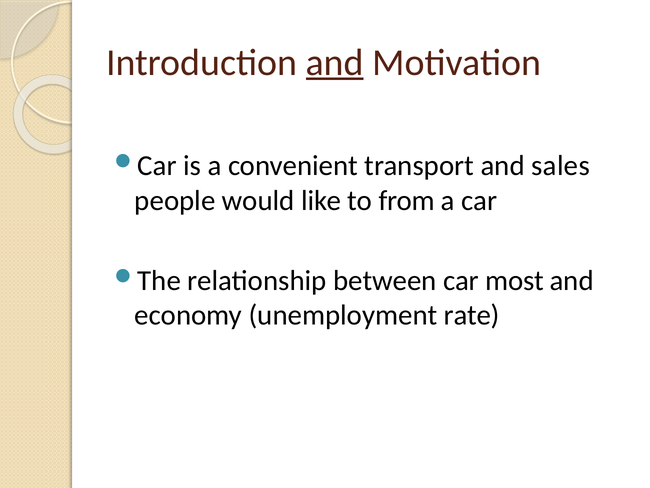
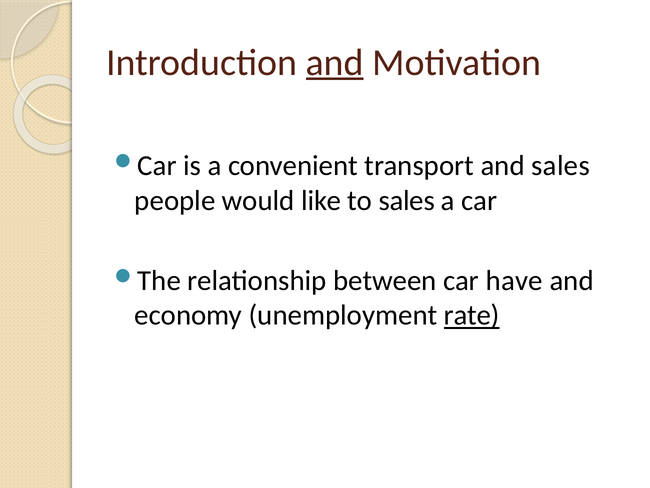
to from: from -> sales
most: most -> have
rate underline: none -> present
